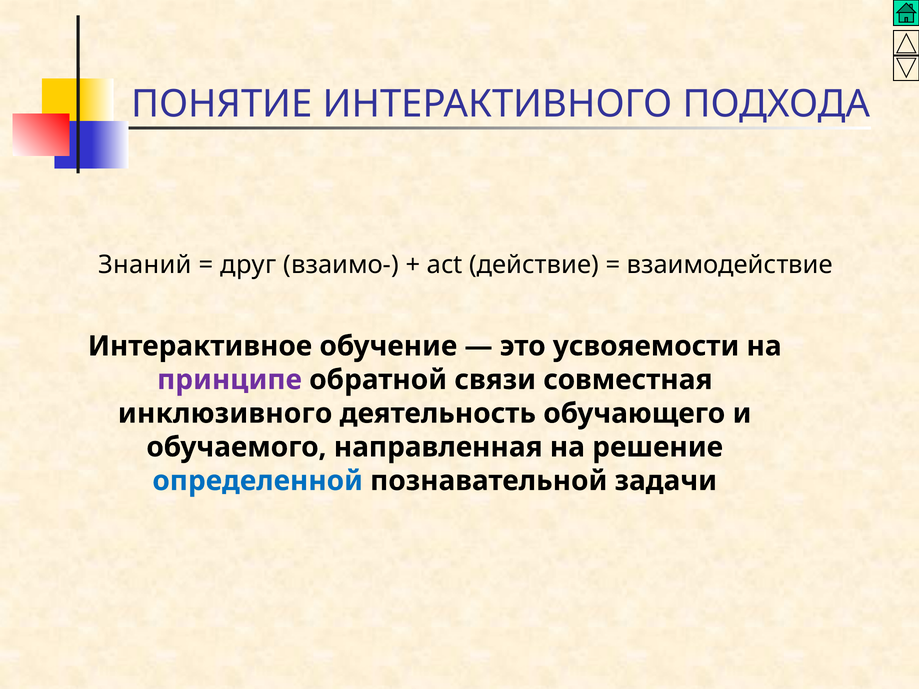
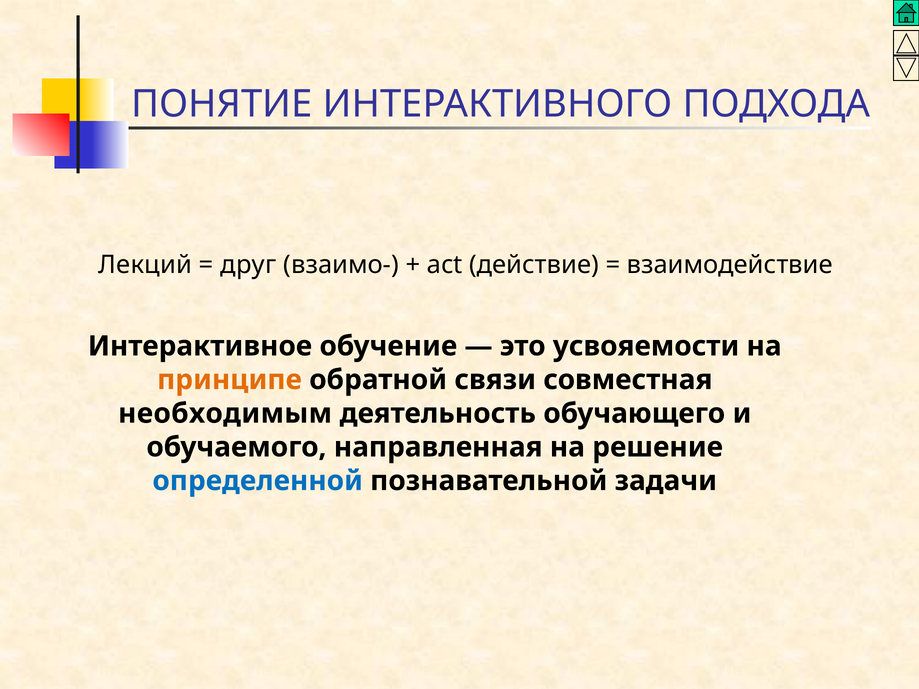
Знаний: Знаний -> Лекций
принципе colour: purple -> orange
инклюзивного: инклюзивного -> необходимым
